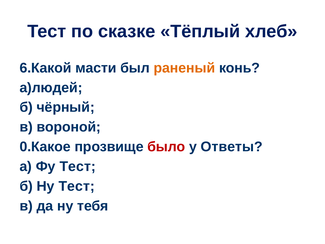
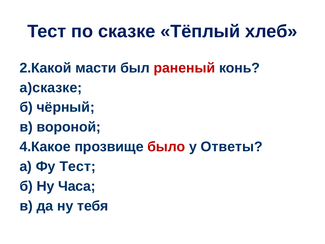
6.Какой: 6.Какой -> 2.Какой
раненый colour: orange -> red
а)людей: а)людей -> а)сказке
0.Какое: 0.Какое -> 4.Какое
Ну Тест: Тест -> Часа
